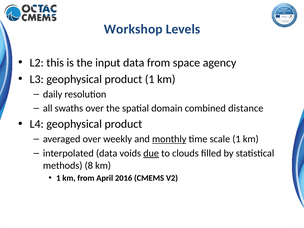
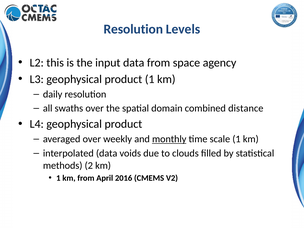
Workshop at (133, 29): Workshop -> Resolution
due underline: present -> none
8: 8 -> 2
